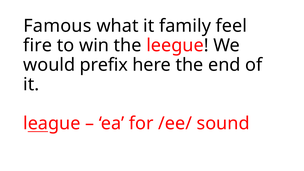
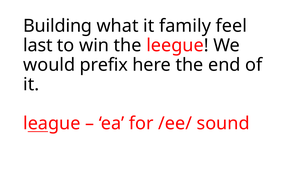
Famous: Famous -> Building
fire: fire -> last
